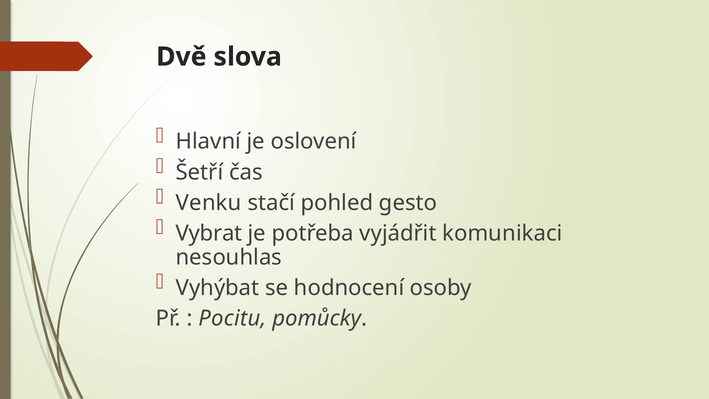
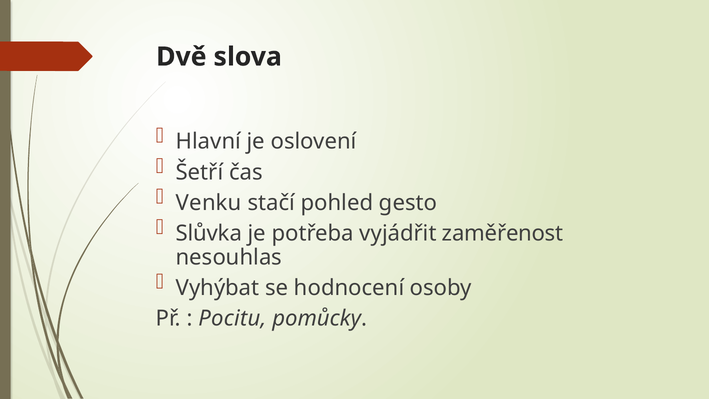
Vybrat: Vybrat -> Slůvka
komunikaci: komunikaci -> zaměřenost
